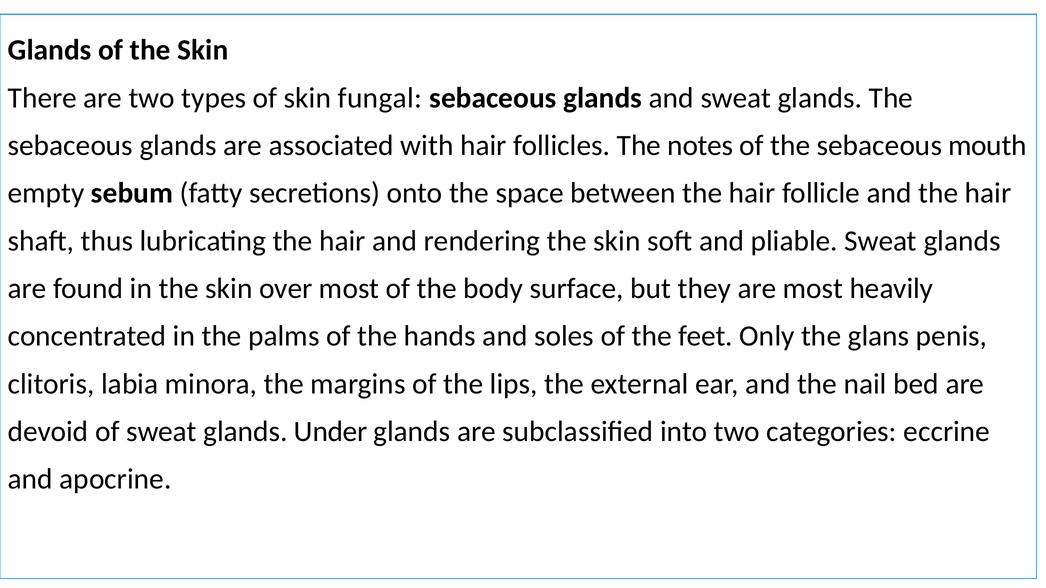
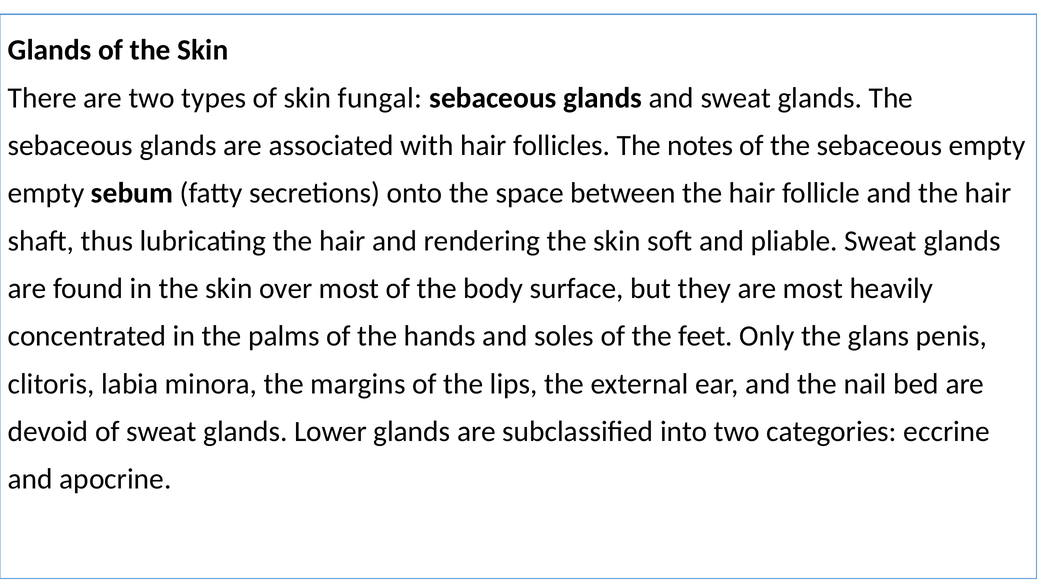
sebaceous mouth: mouth -> empty
Under: Under -> Lower
